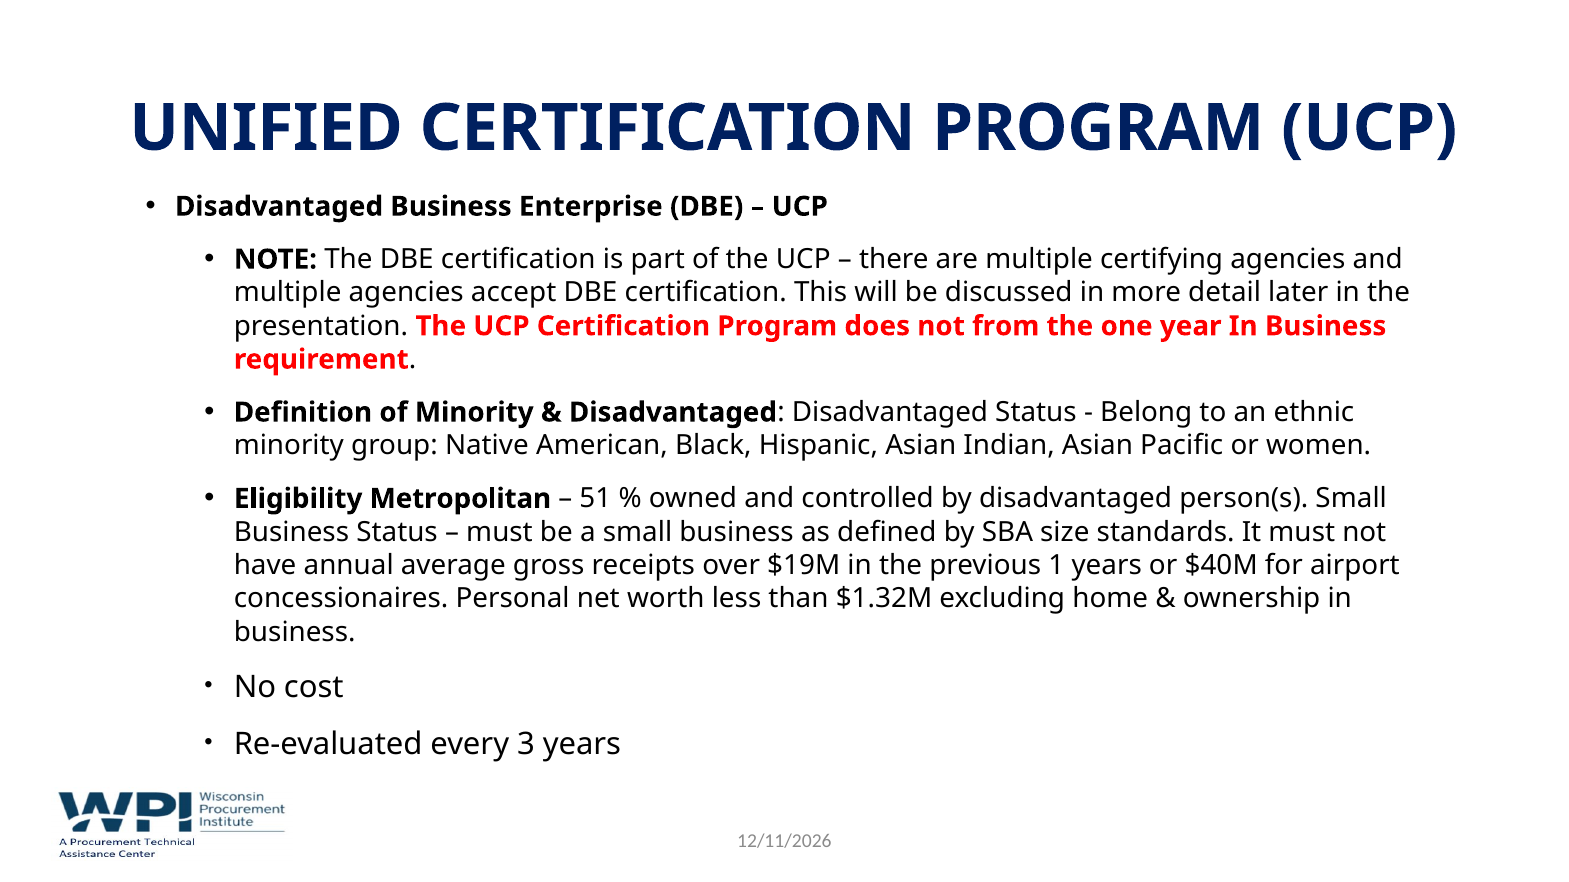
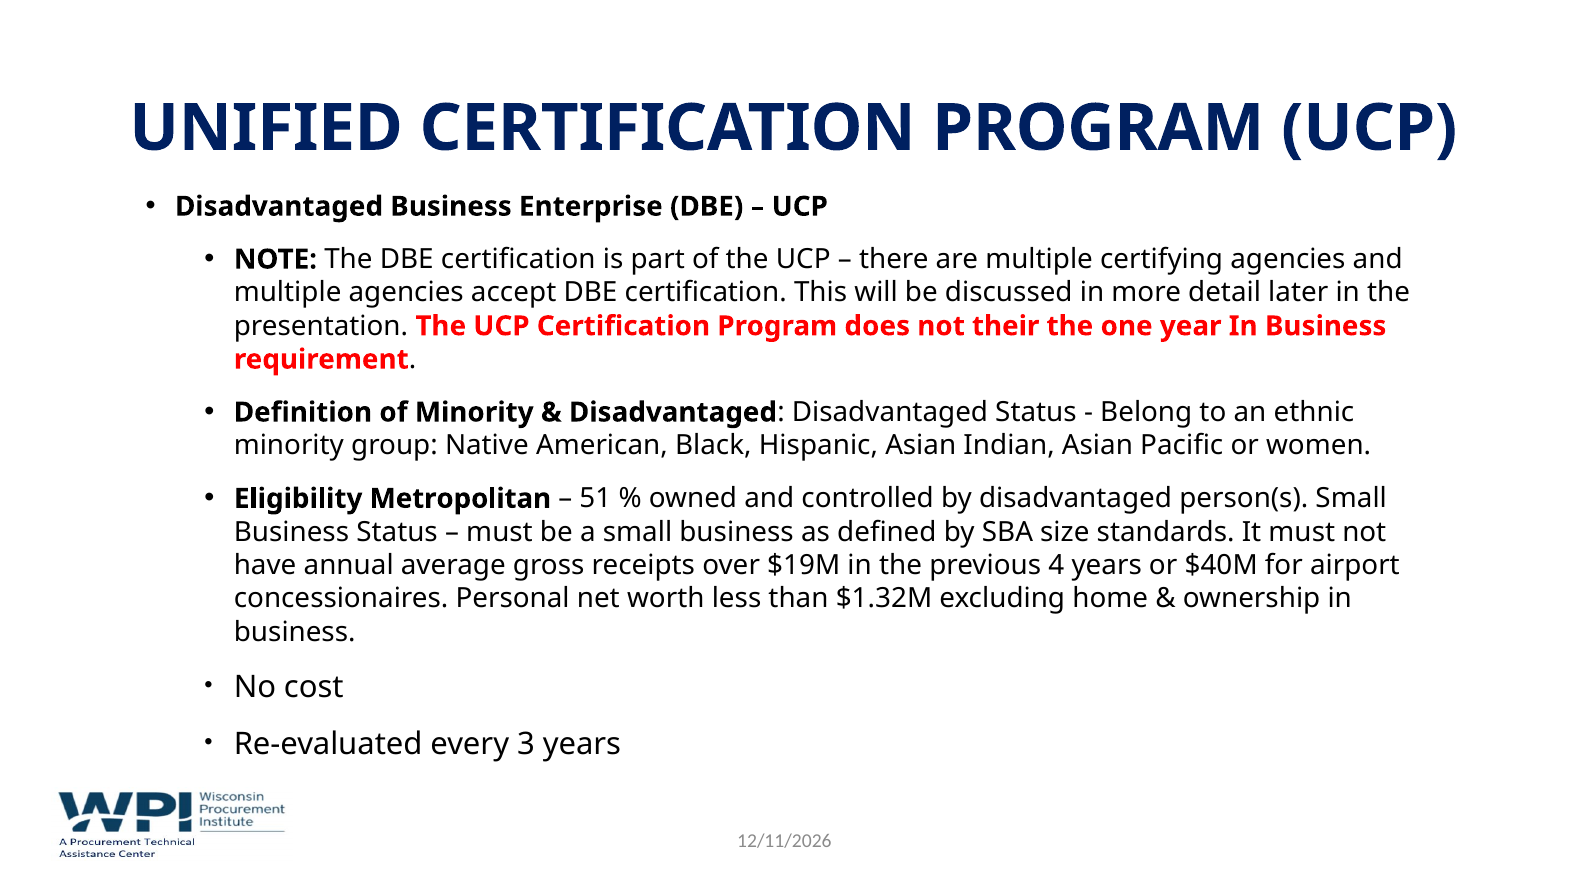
from: from -> their
1: 1 -> 4
